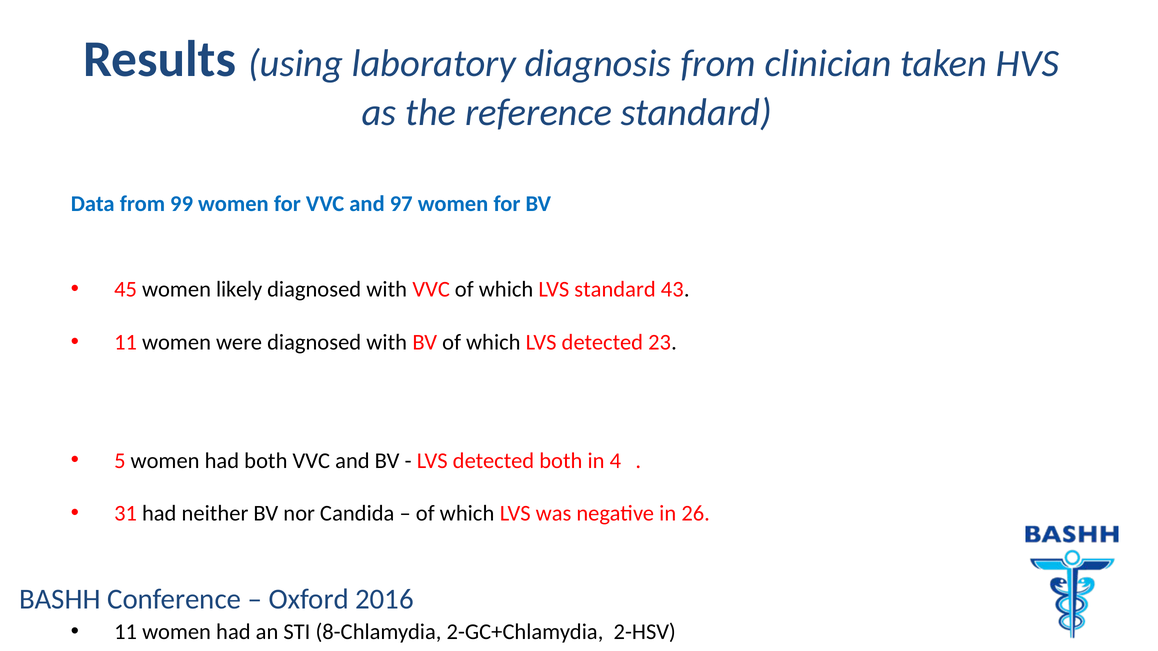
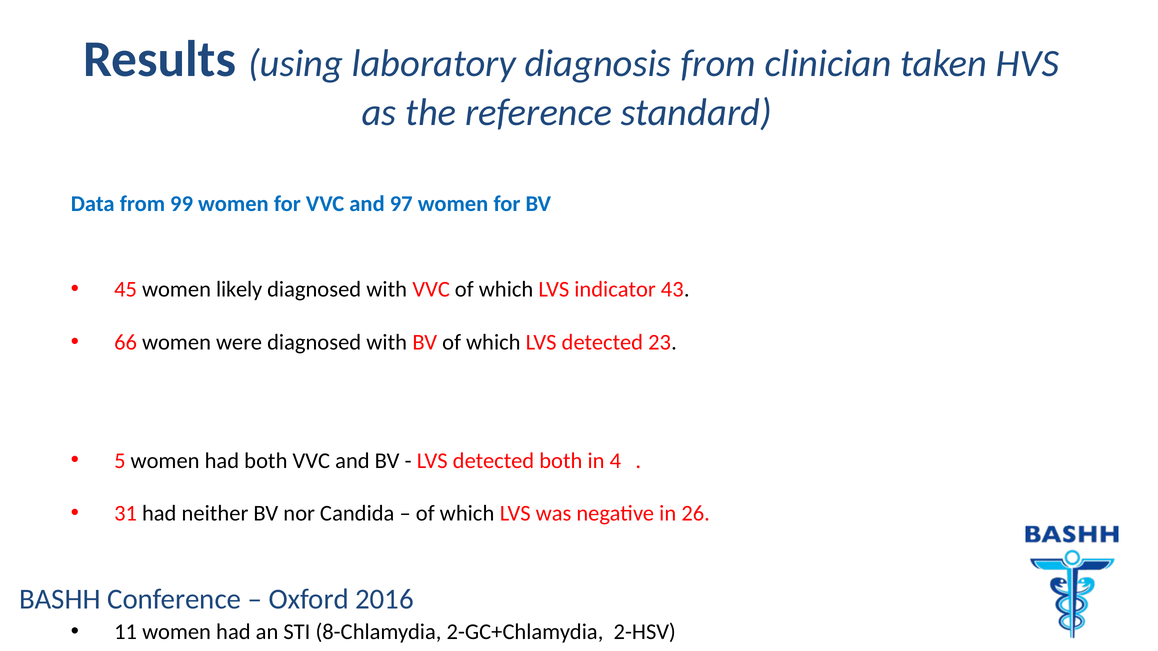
LVS standard: standard -> indicator
11 at (126, 342): 11 -> 66
